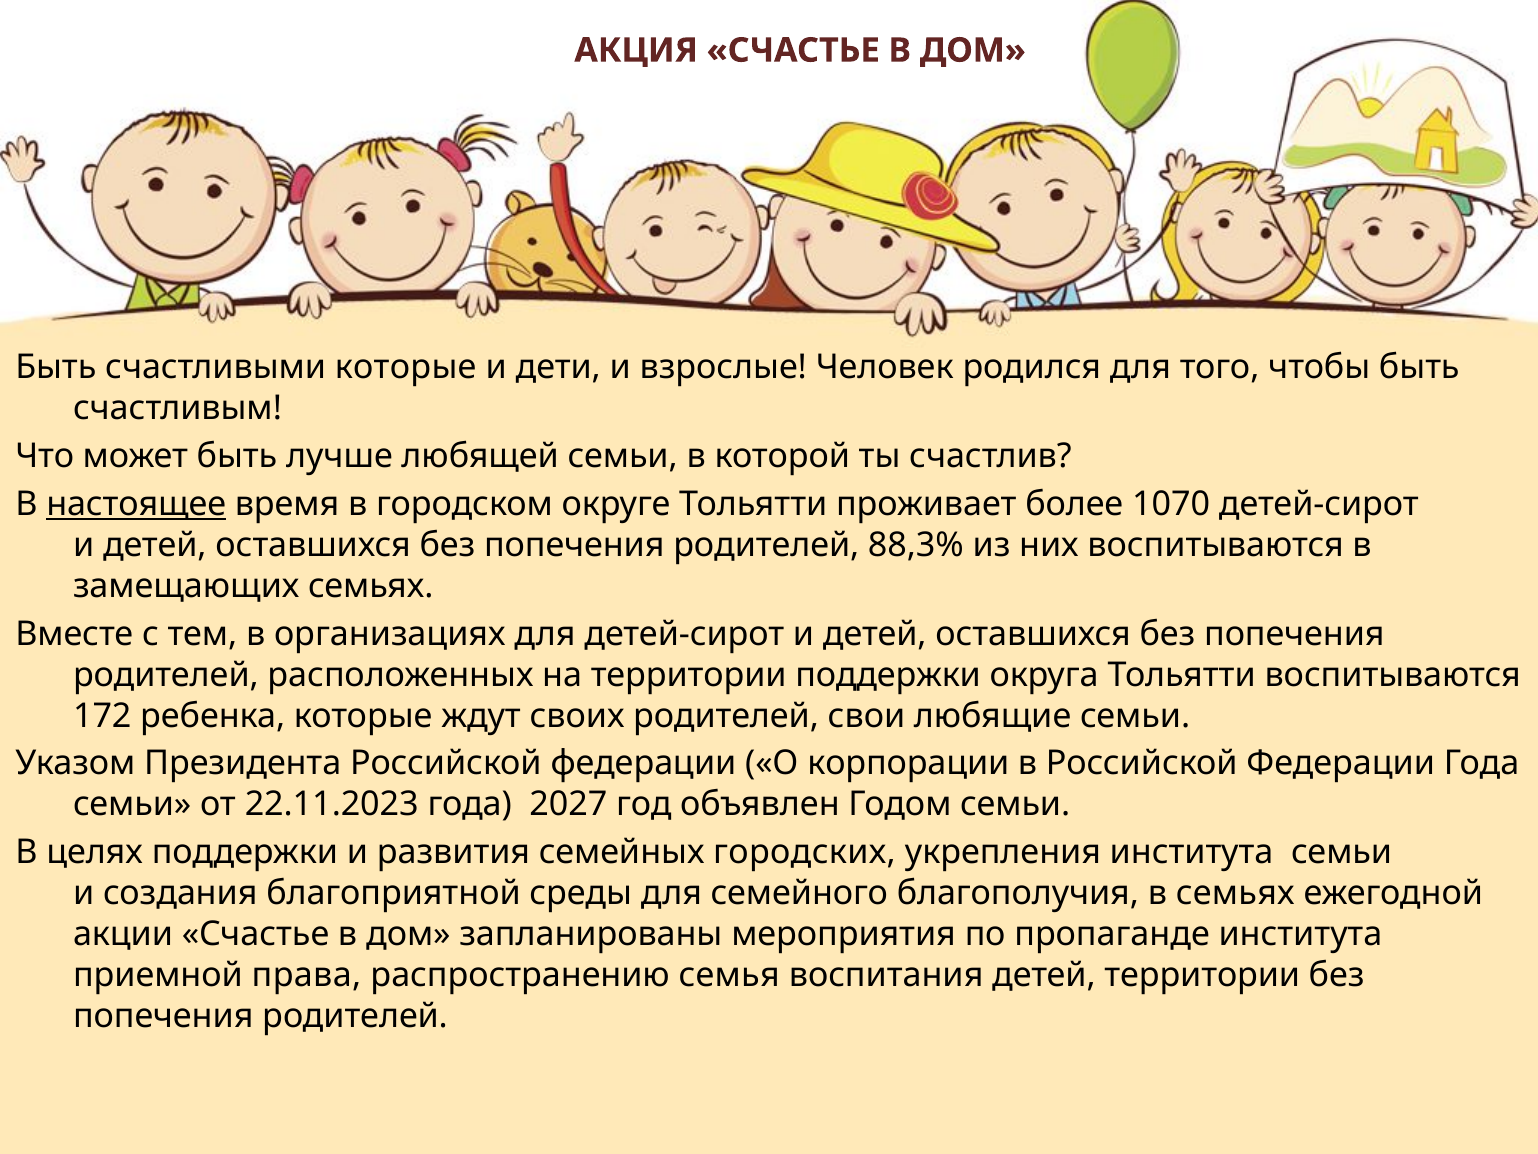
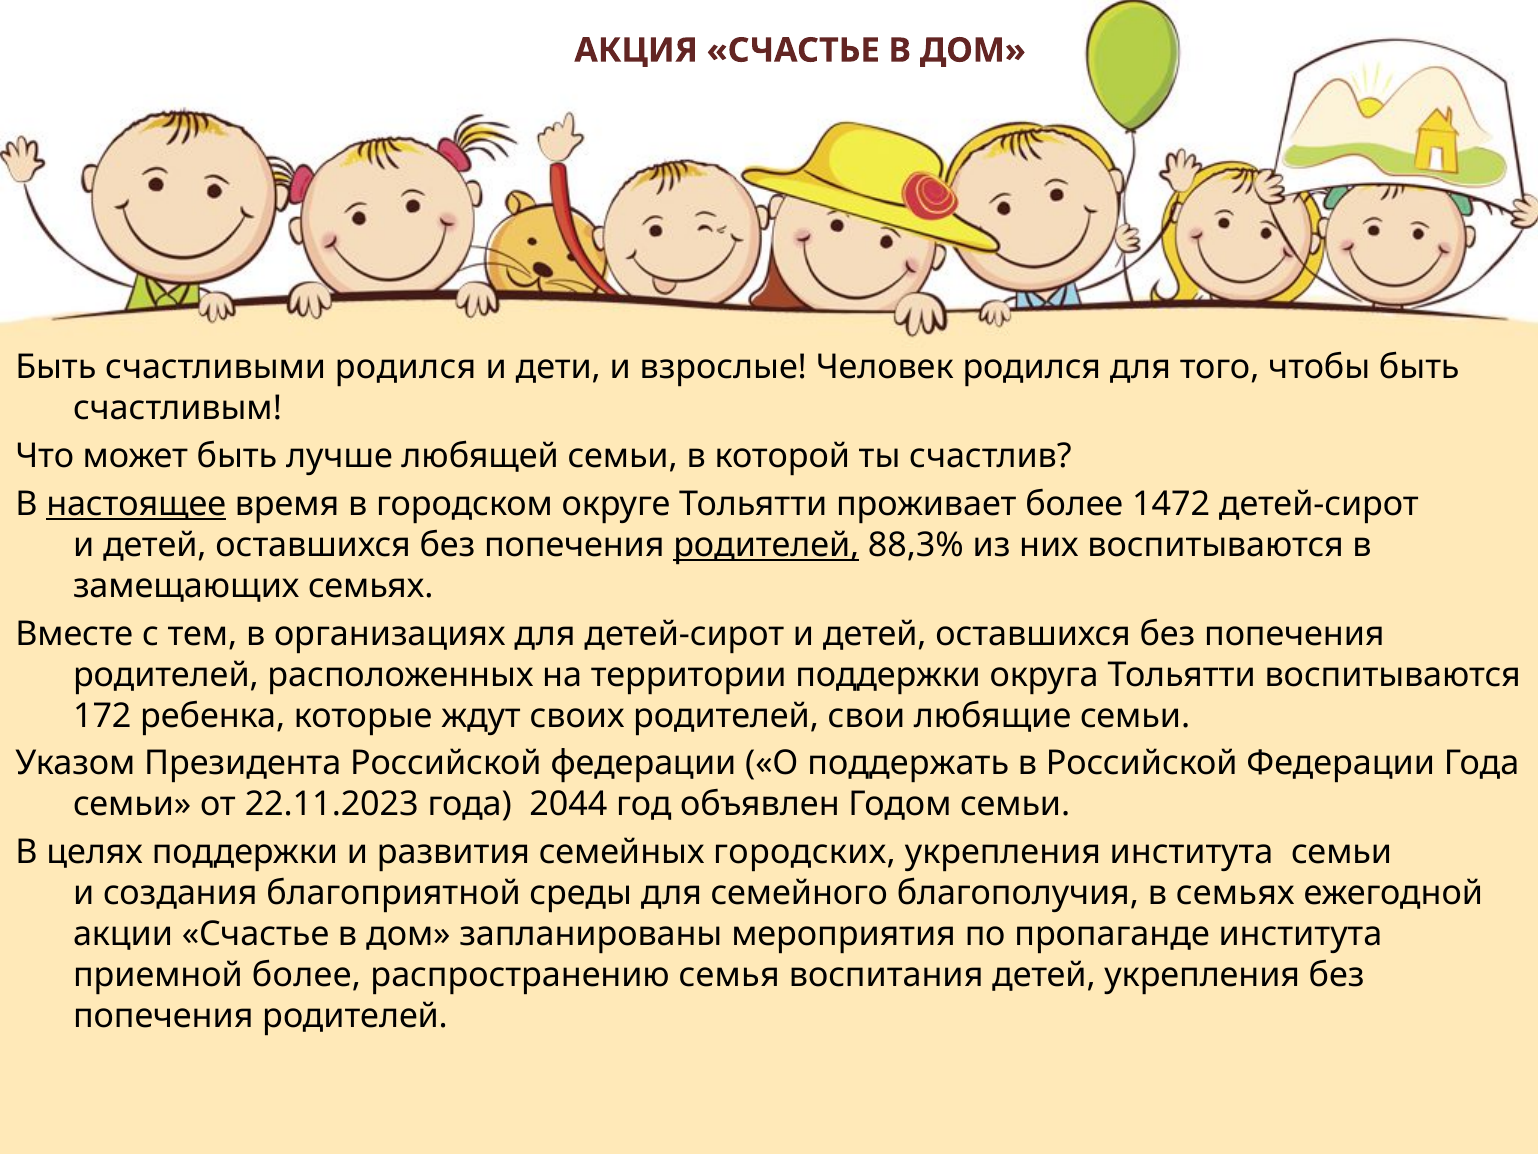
счастливыми которые: которые -> родился
1070: 1070 -> 1472
родителей at (766, 545) underline: none -> present
корпорации: корпорации -> поддержать
2027: 2027 -> 2044
приемной права: права -> более
детей территории: территории -> укрепления
